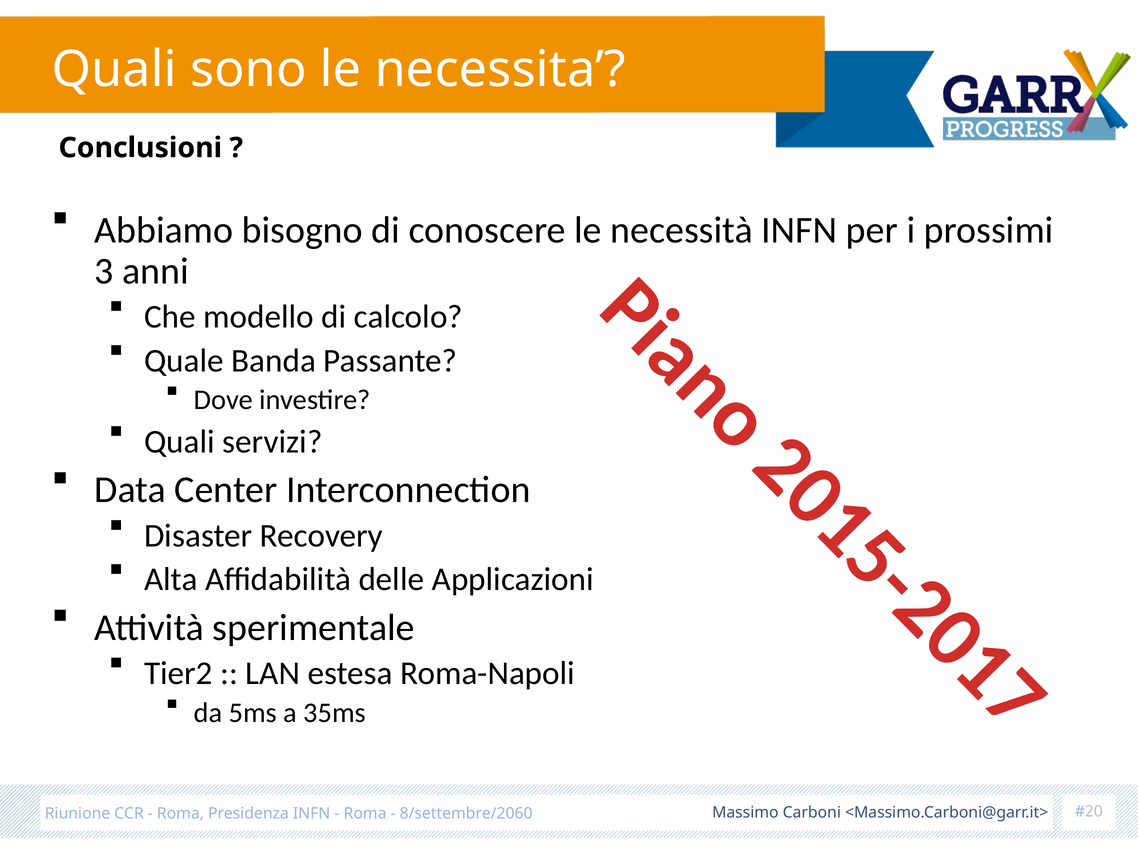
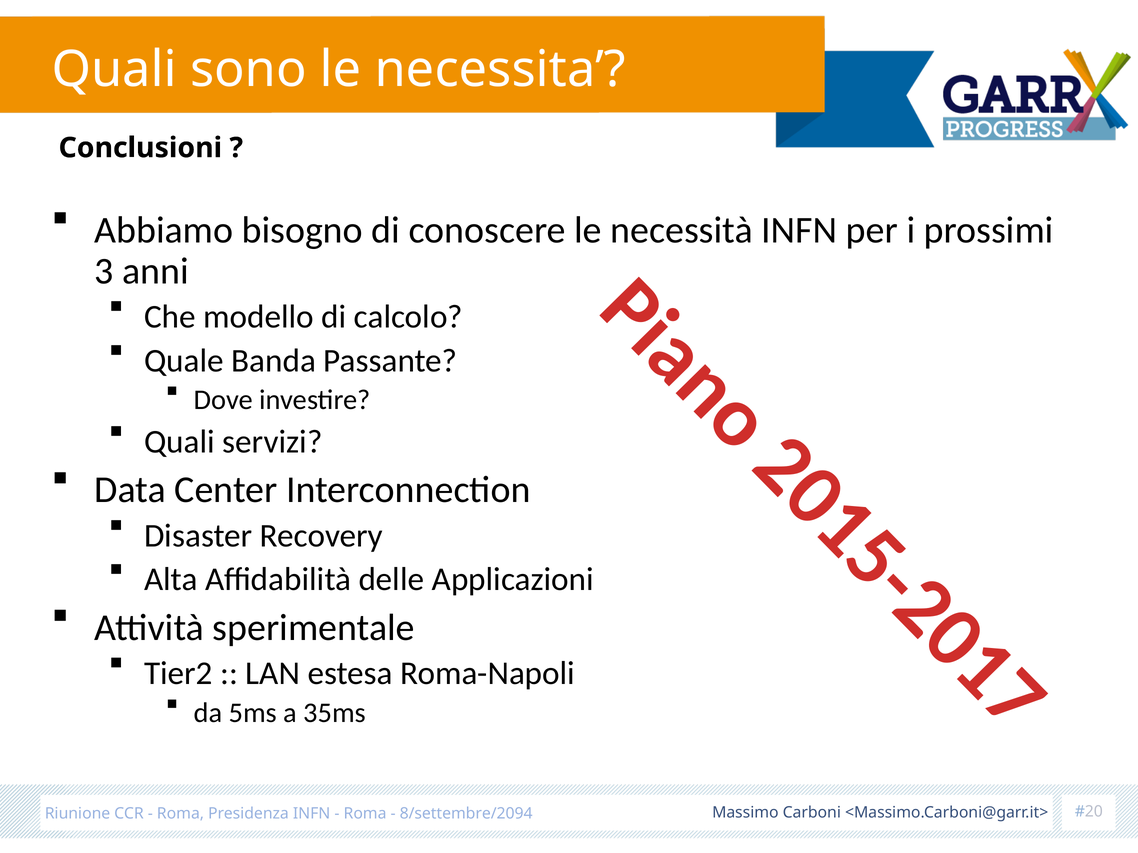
8/settembre/2060: 8/settembre/2060 -> 8/settembre/2094
